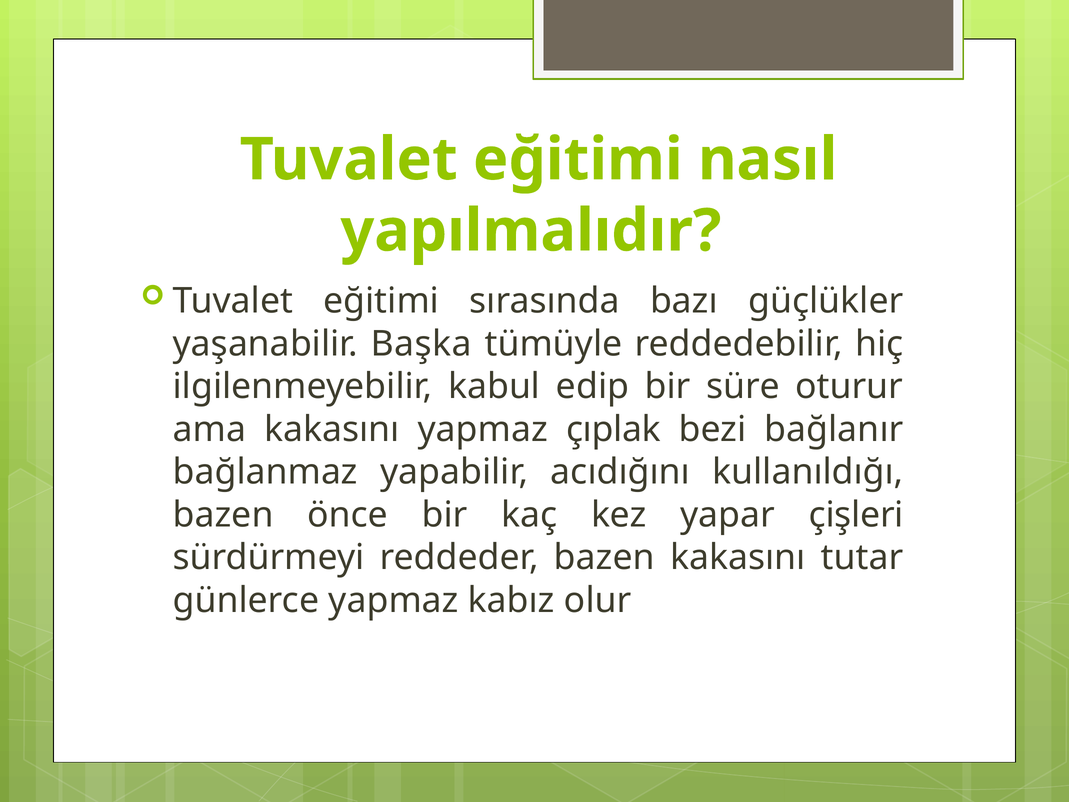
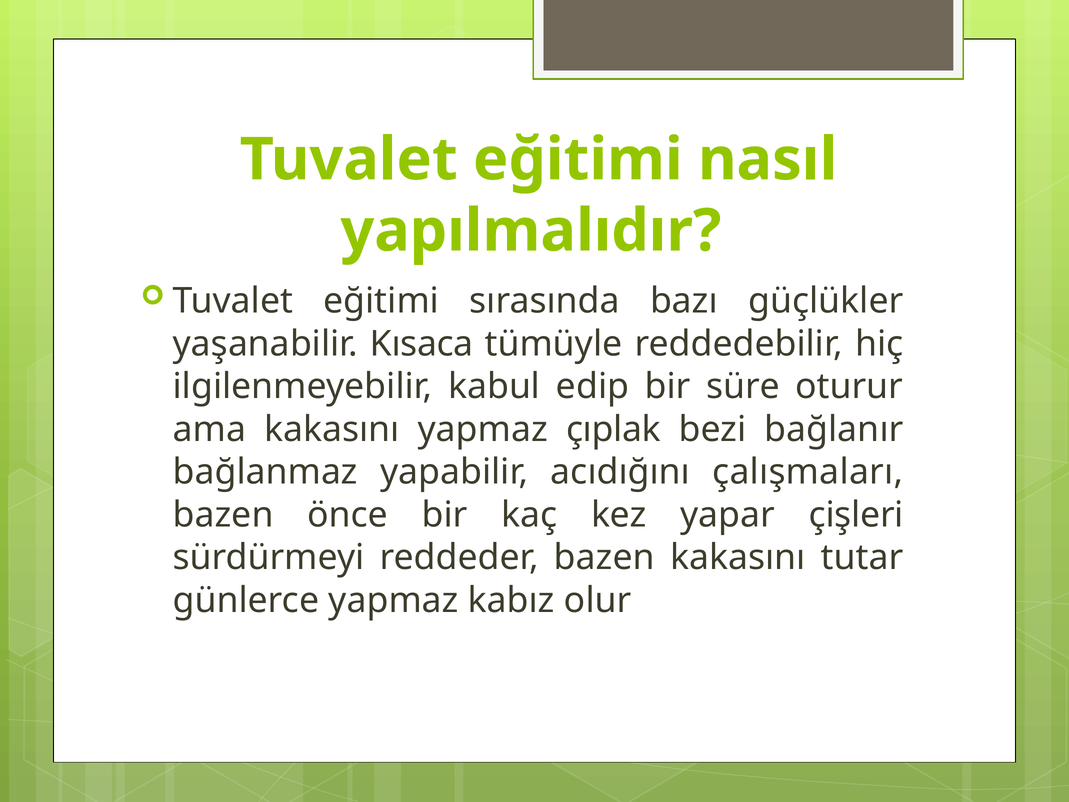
Başka: Başka -> Kısaca
kullanıldığı: kullanıldığı -> çalışmaları
